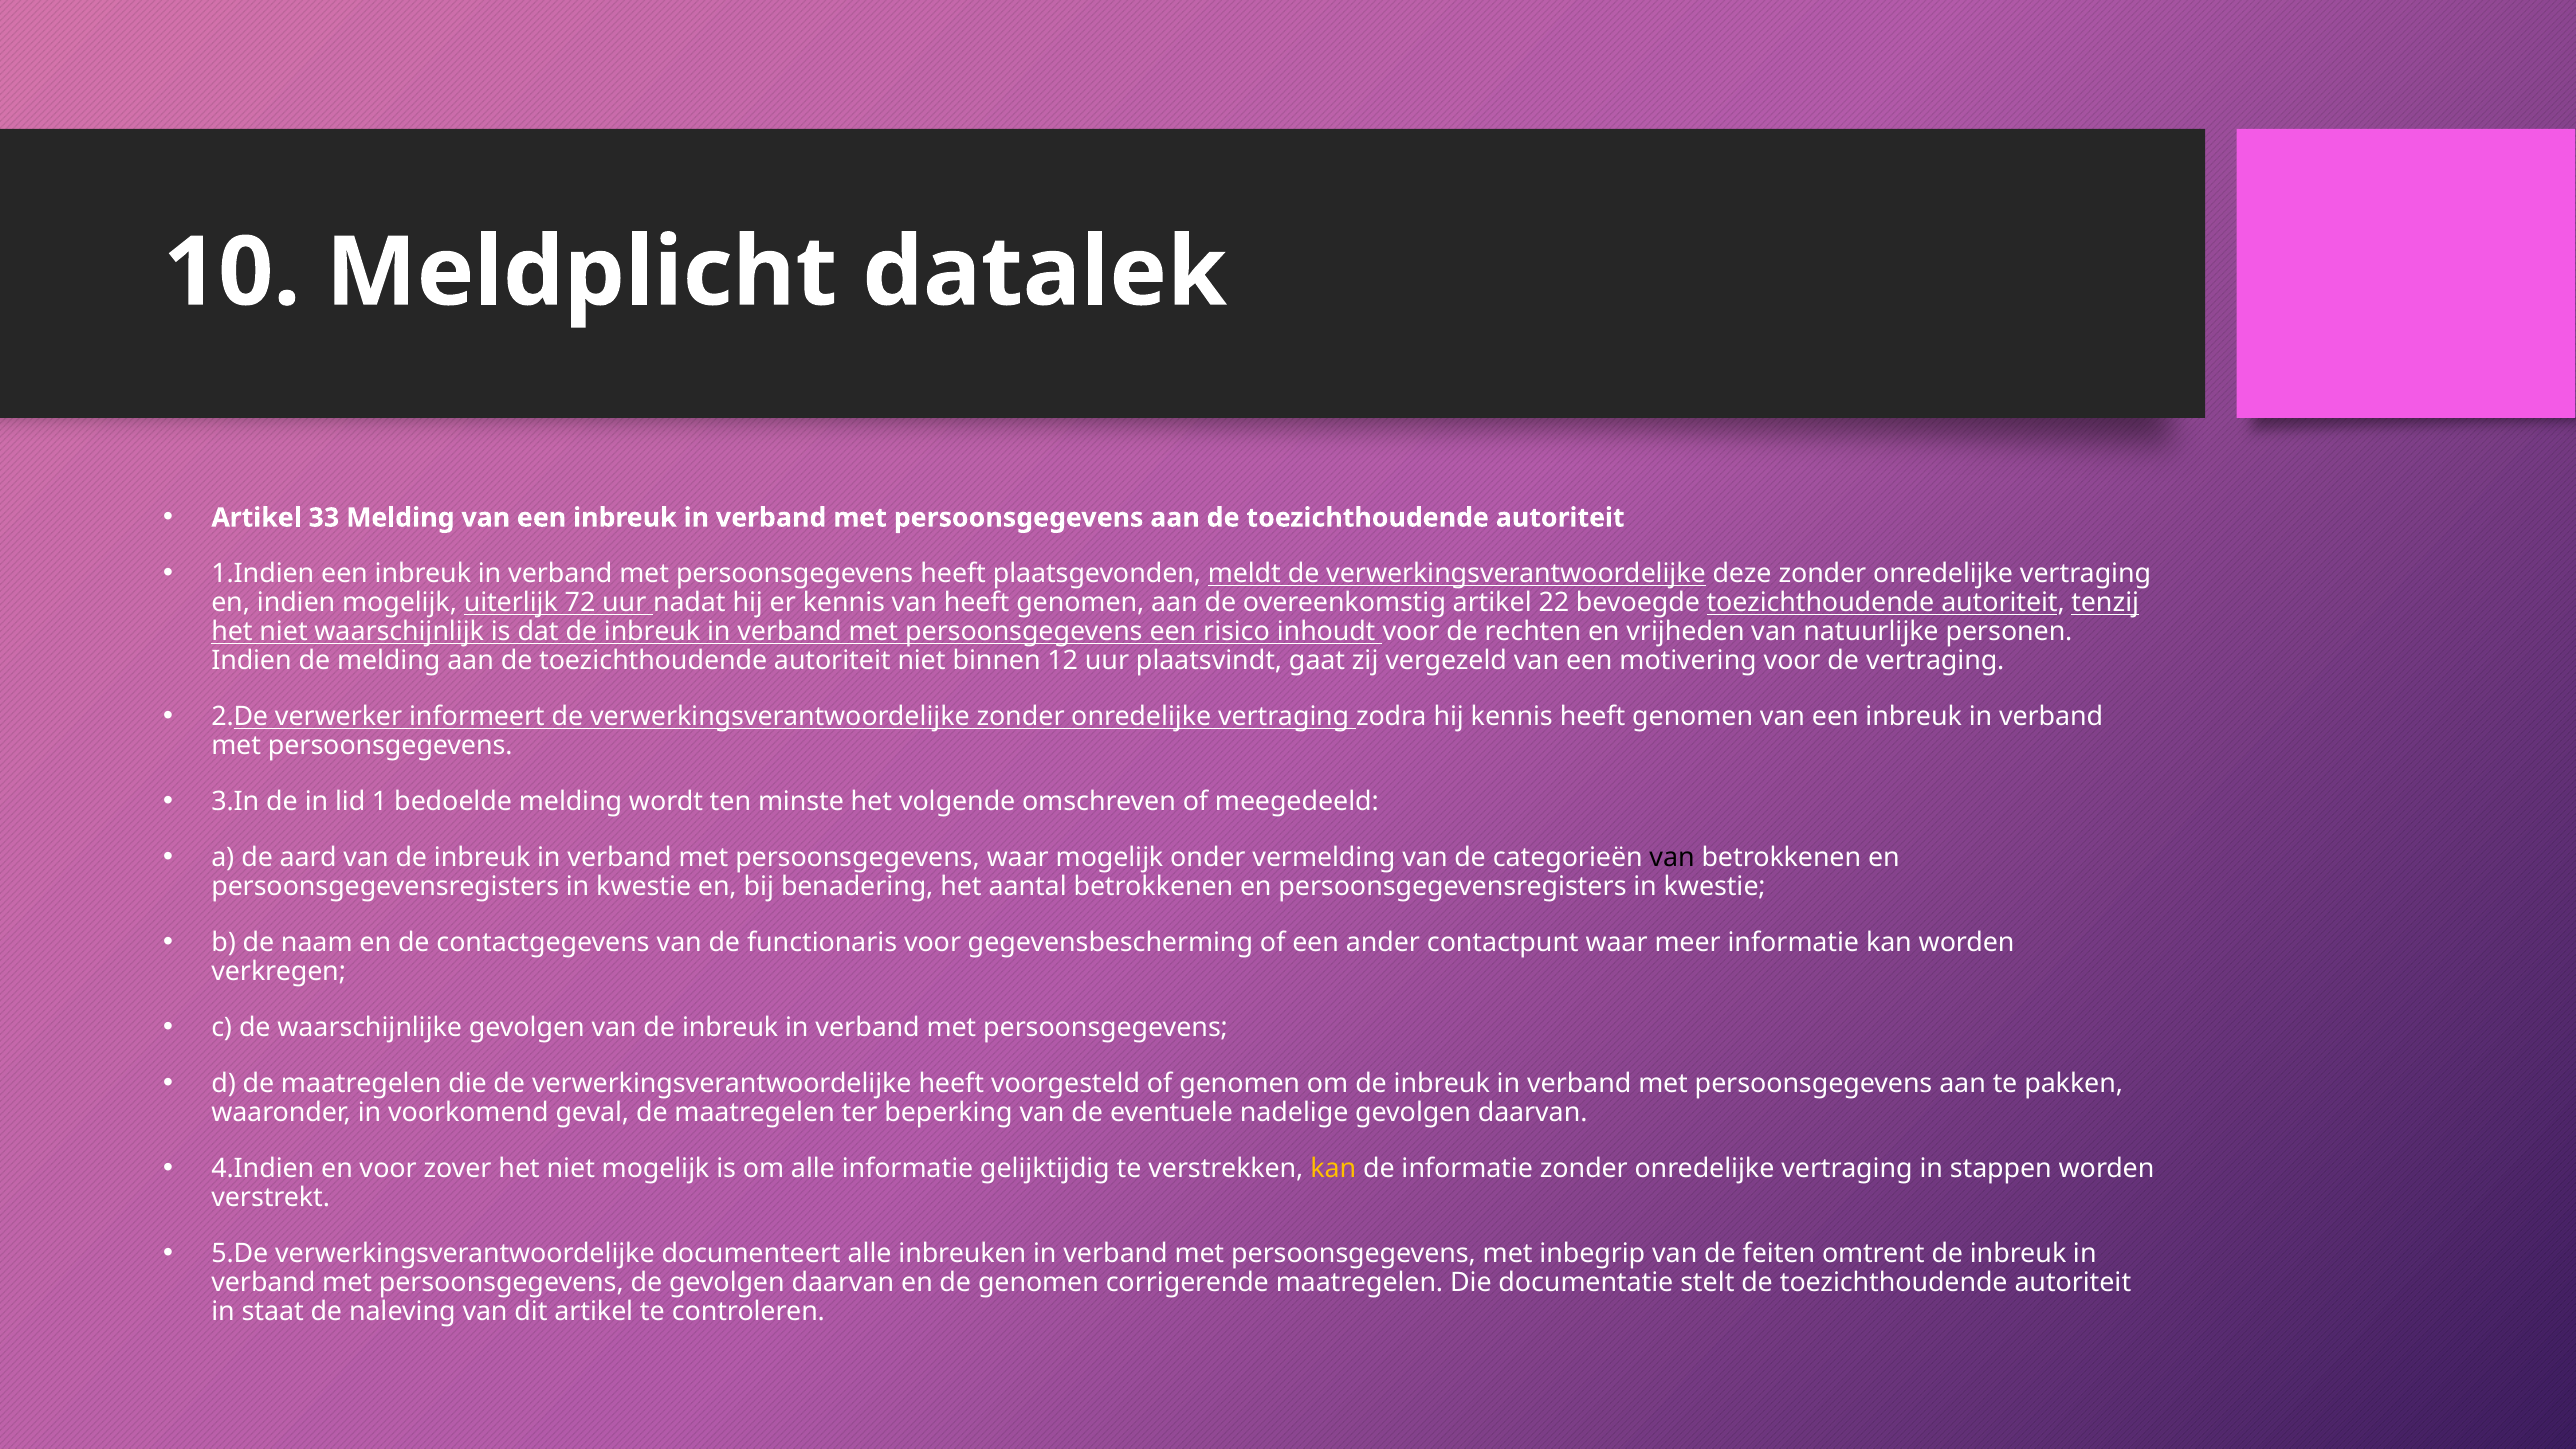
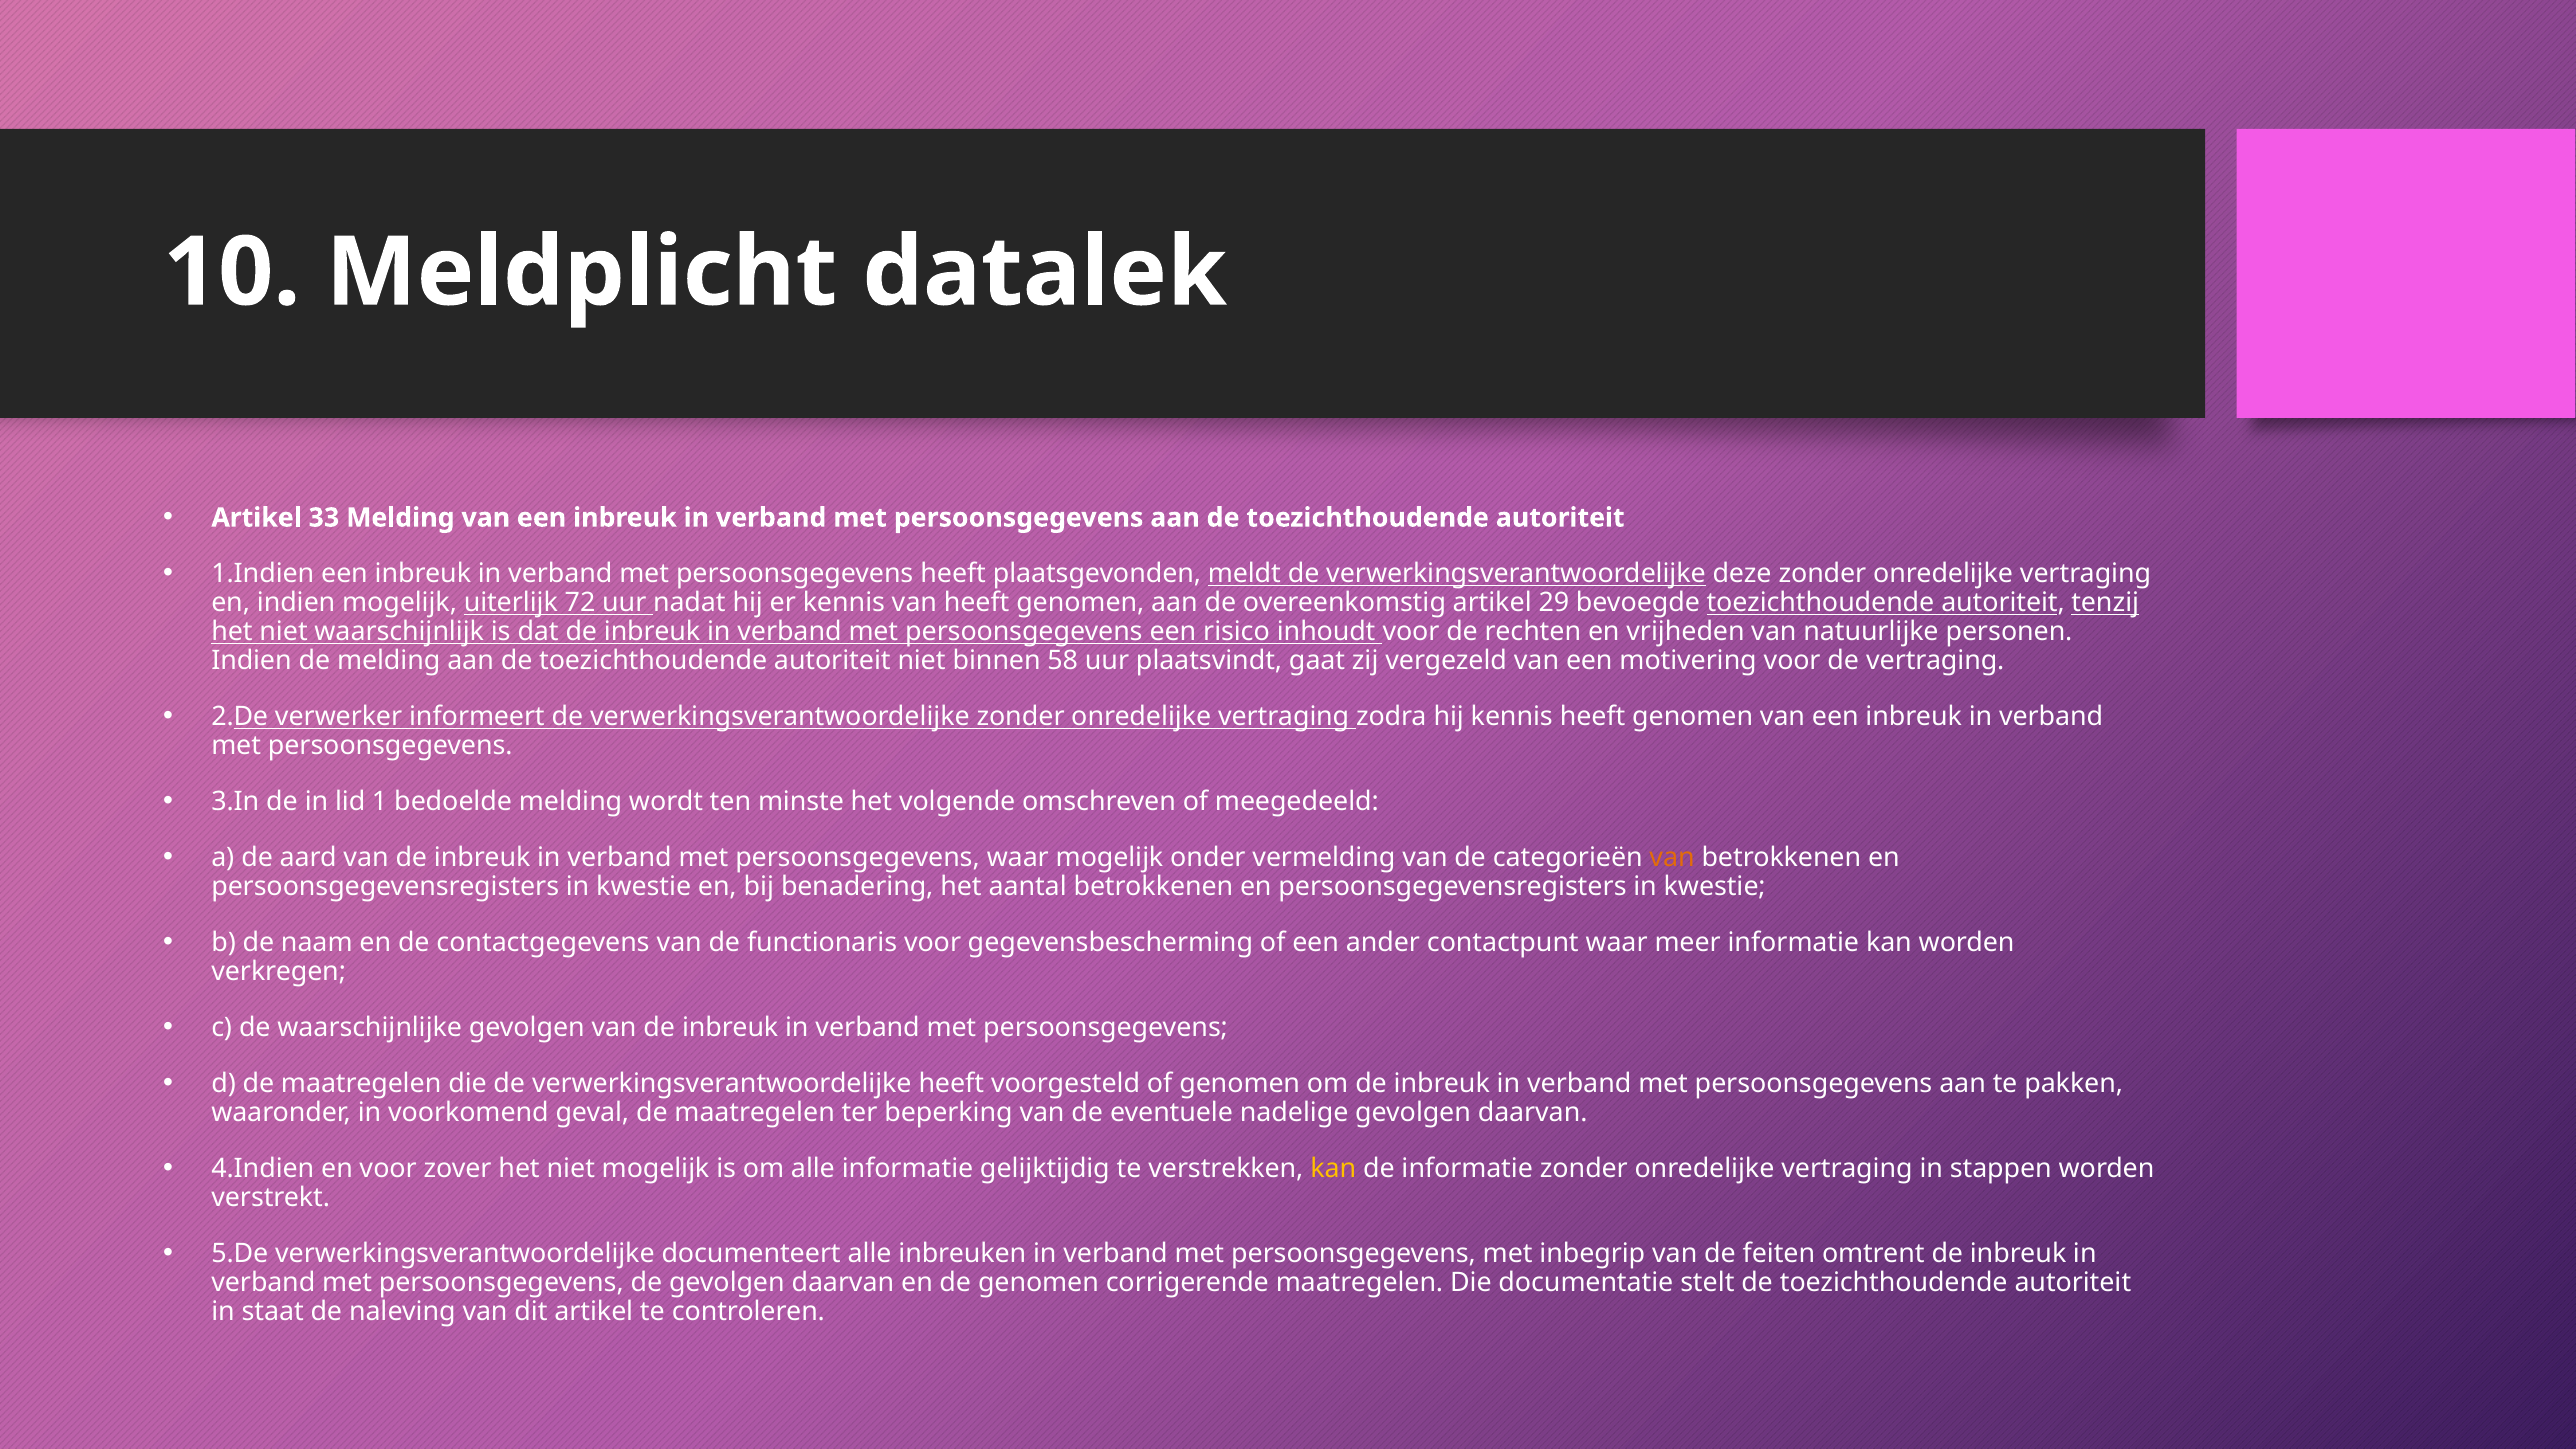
22: 22 -> 29
12: 12 -> 58
van at (1672, 858) colour: black -> orange
